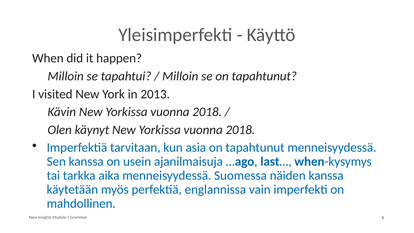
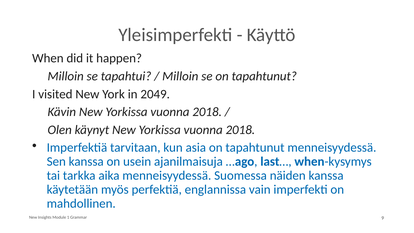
2013: 2013 -> 2049
